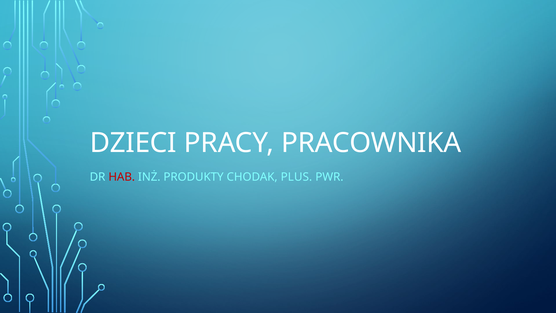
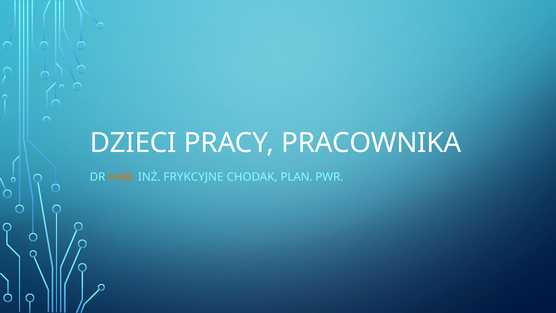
HAB colour: red -> orange
PRODUKTY: PRODUKTY -> FRYKCYJNE
PLUS: PLUS -> PLAN
